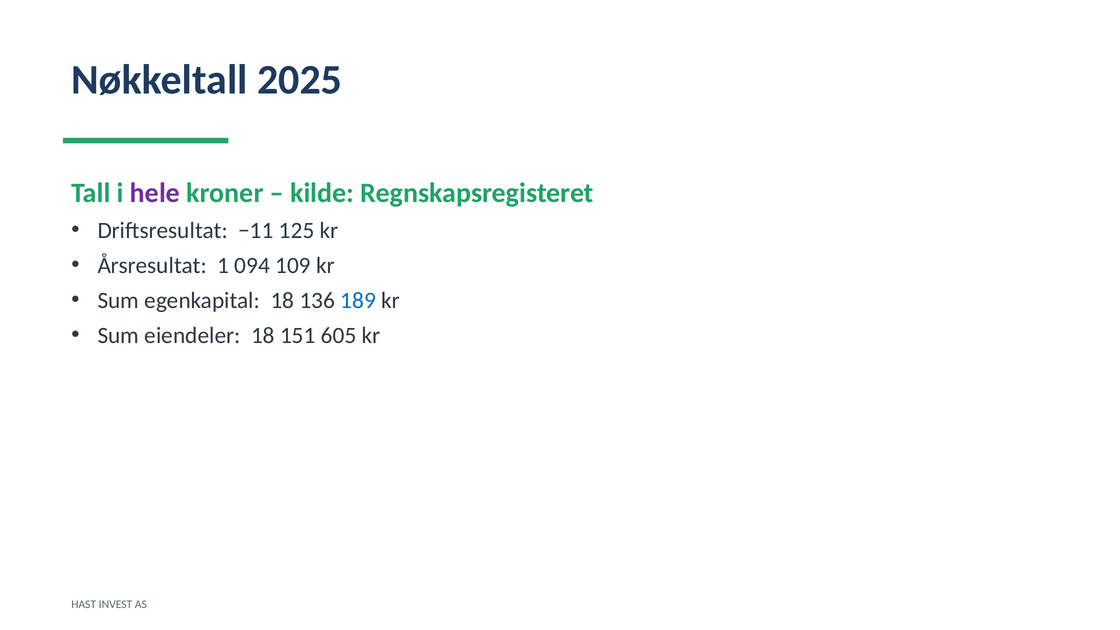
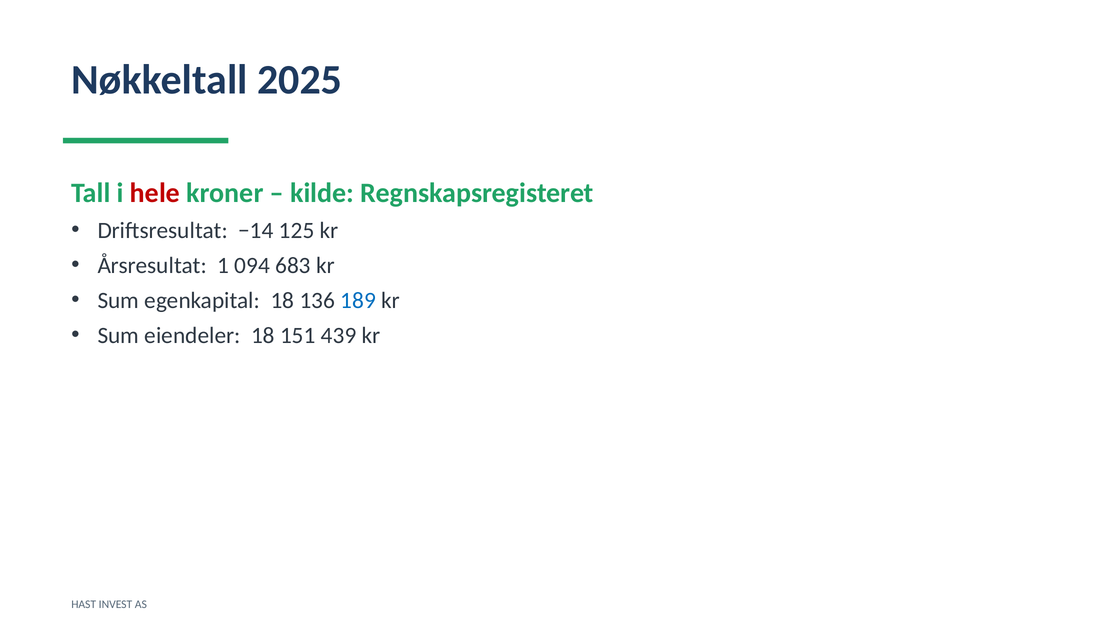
hele colour: purple -> red
−11: −11 -> −14
109: 109 -> 683
605: 605 -> 439
